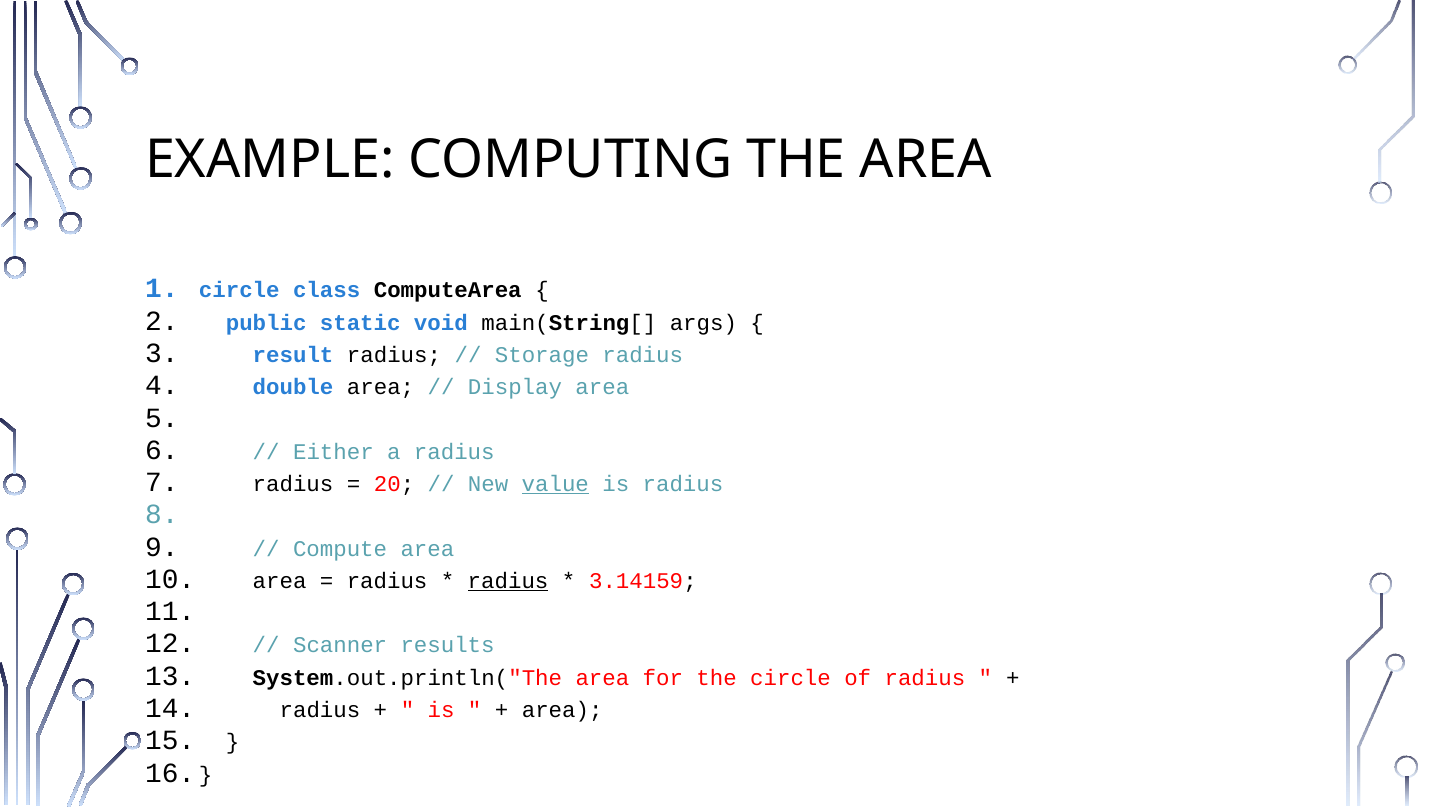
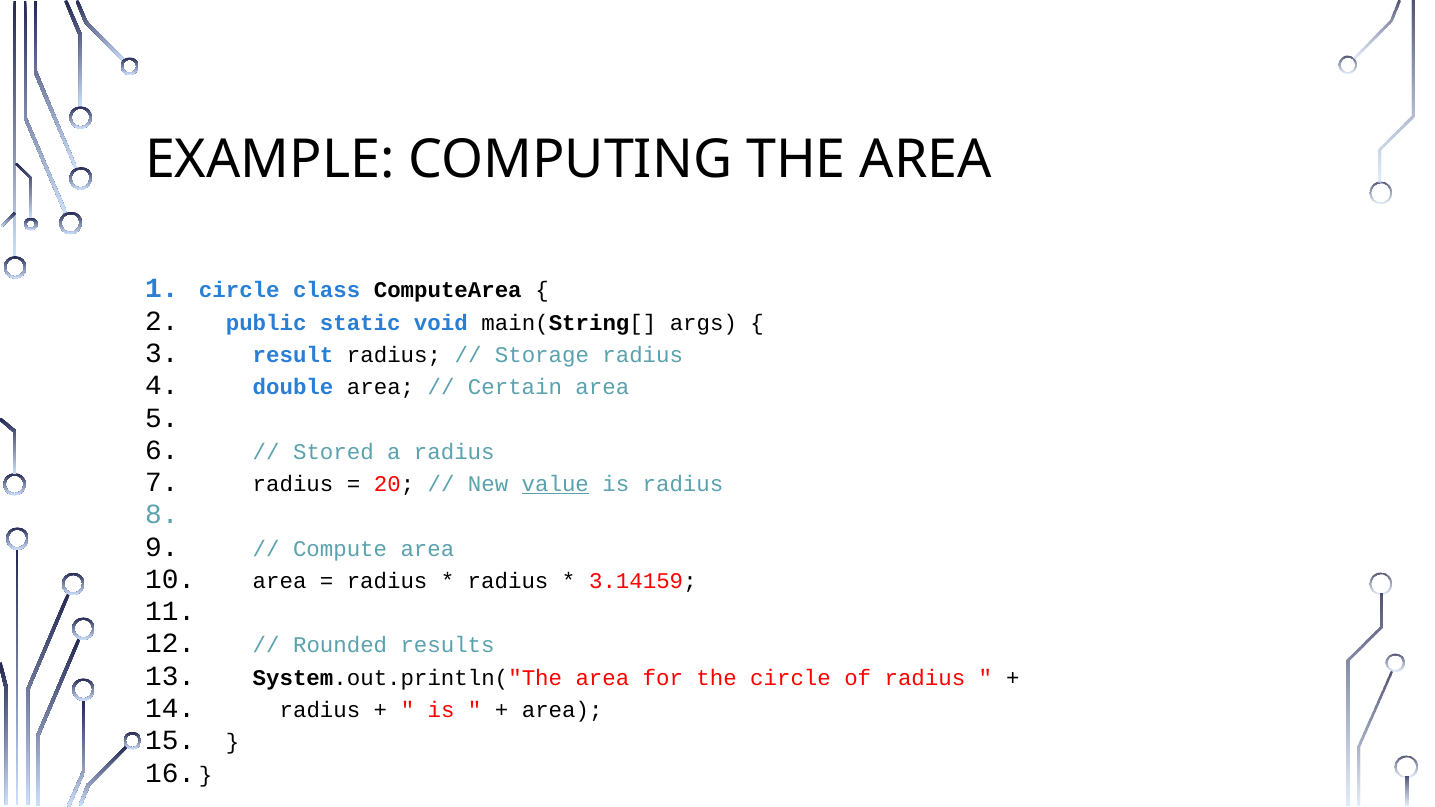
Display: Display -> Certain
Either: Either -> Stored
radius at (508, 581) underline: present -> none
Scanner: Scanner -> Rounded
